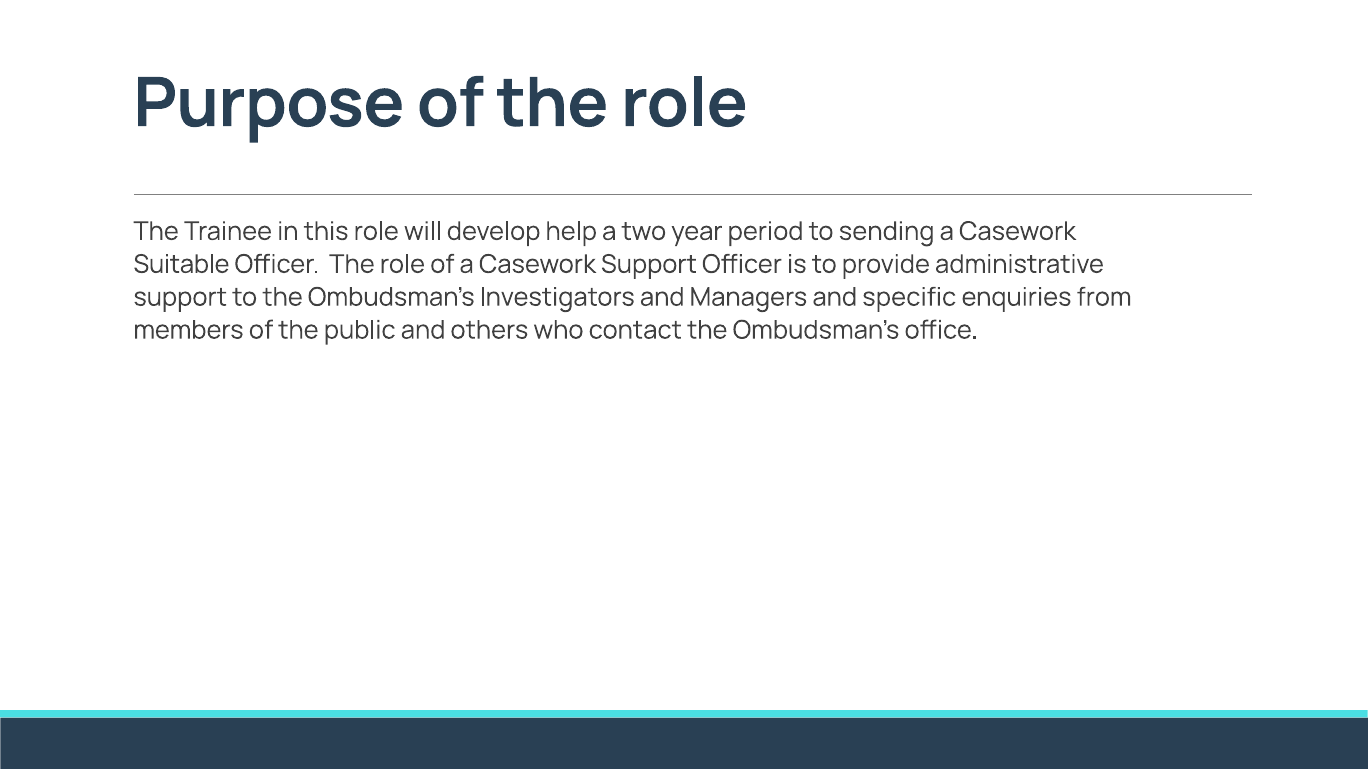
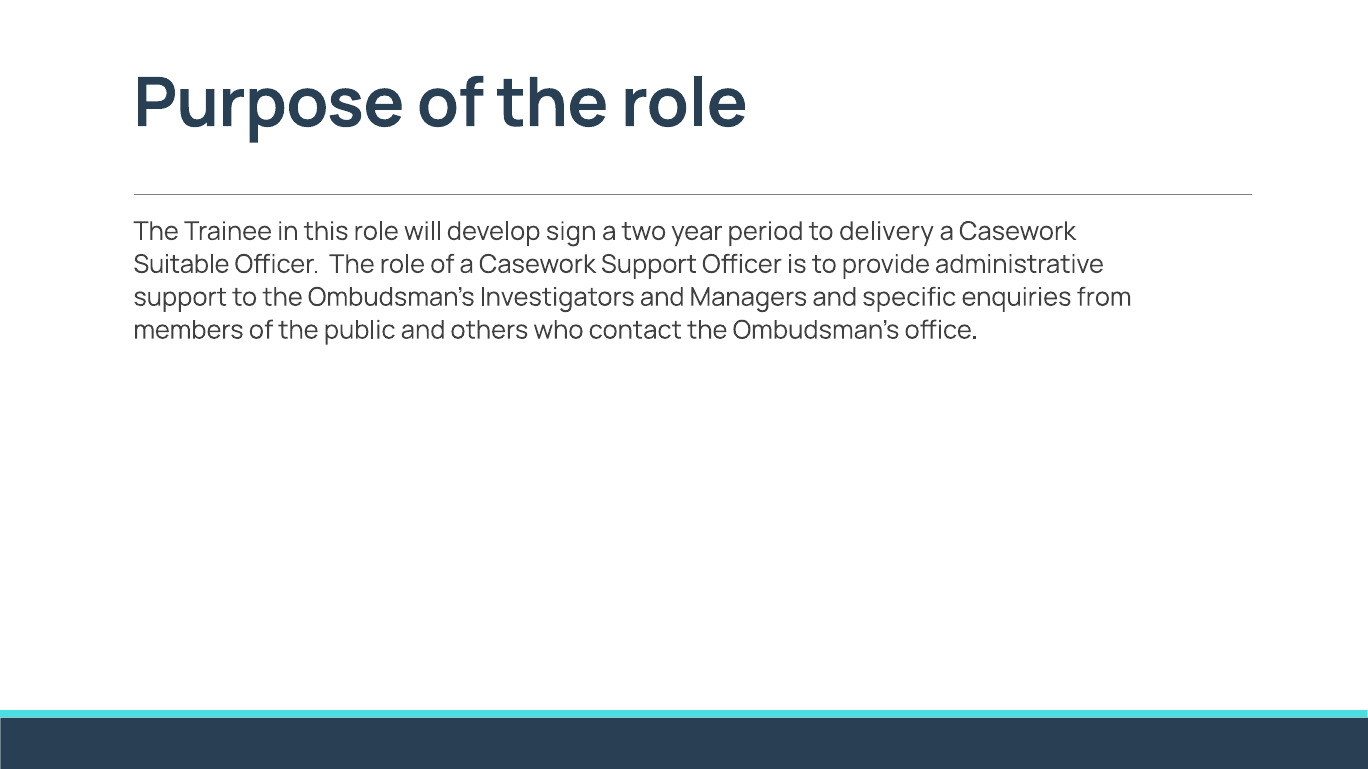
help: help -> sign
sending: sending -> delivery
